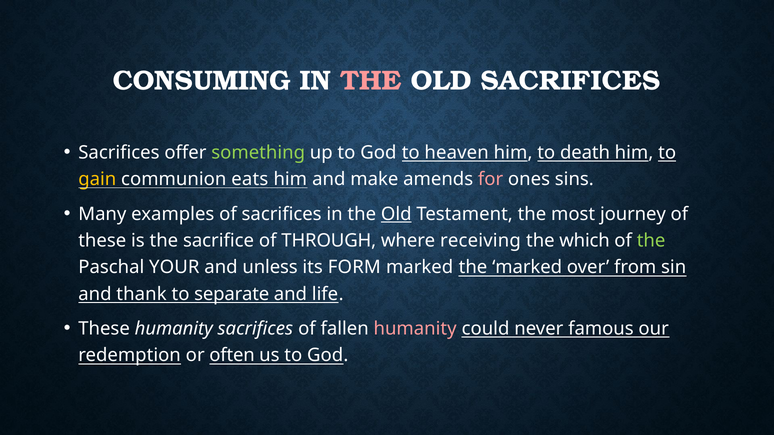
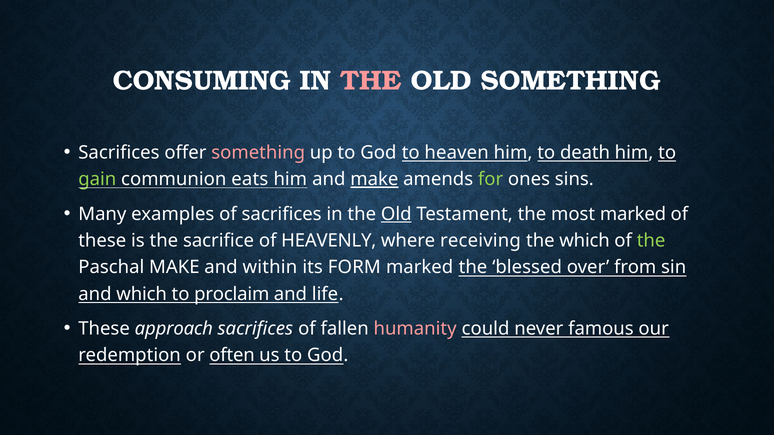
OLD SACRIFICES: SACRIFICES -> SOMETHING
something at (258, 153) colour: light green -> pink
gain colour: yellow -> light green
make at (374, 179) underline: none -> present
for colour: pink -> light green
most journey: journey -> marked
THROUGH: THROUGH -> HEAVENLY
Paschal YOUR: YOUR -> MAKE
unless: unless -> within
the marked: marked -> blessed
and thank: thank -> which
separate: separate -> proclaim
These humanity: humanity -> approach
